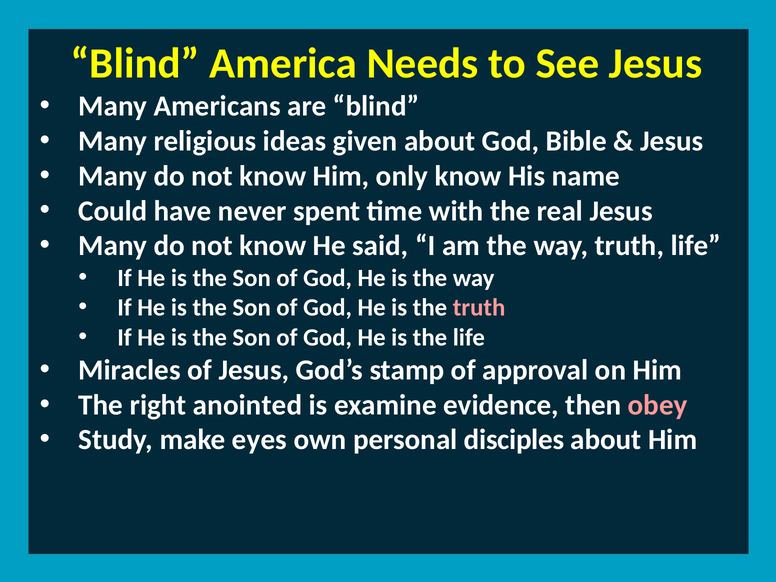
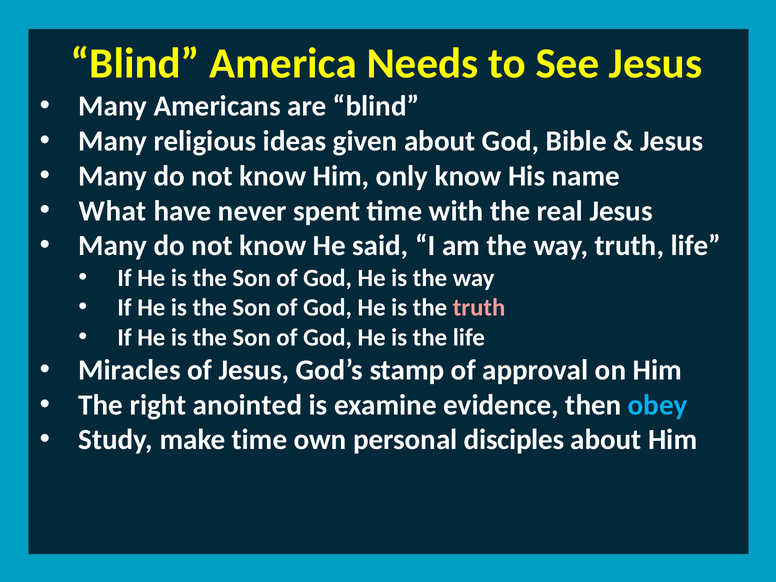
Could: Could -> What
obey colour: pink -> light blue
make eyes: eyes -> time
